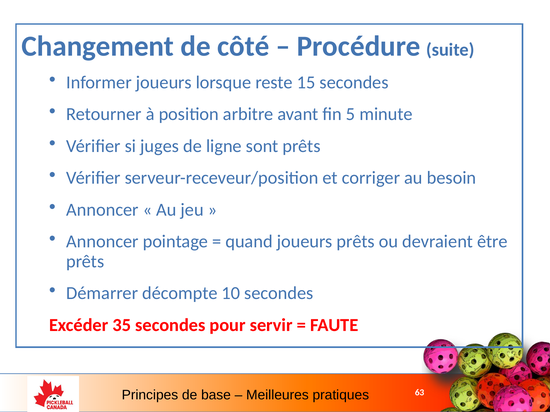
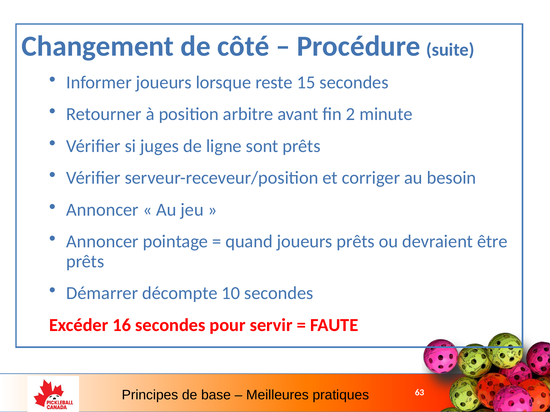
5: 5 -> 2
35: 35 -> 16
